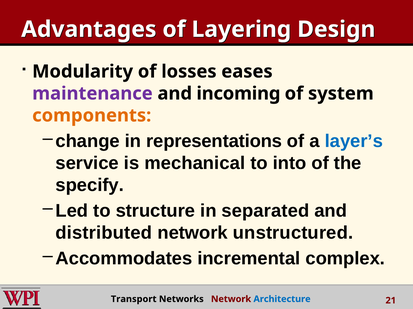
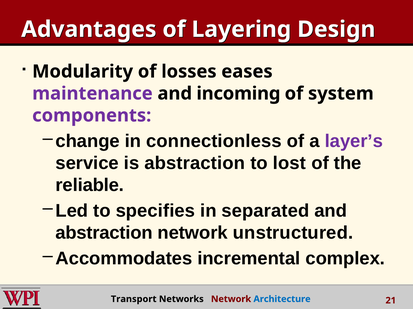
components colour: orange -> purple
representations: representations -> connectionless
layer’s colour: blue -> purple
is mechanical: mechanical -> abstraction
into: into -> lost
specify: specify -> reliable
structure: structure -> specifies
distributed at (104, 233): distributed -> abstraction
